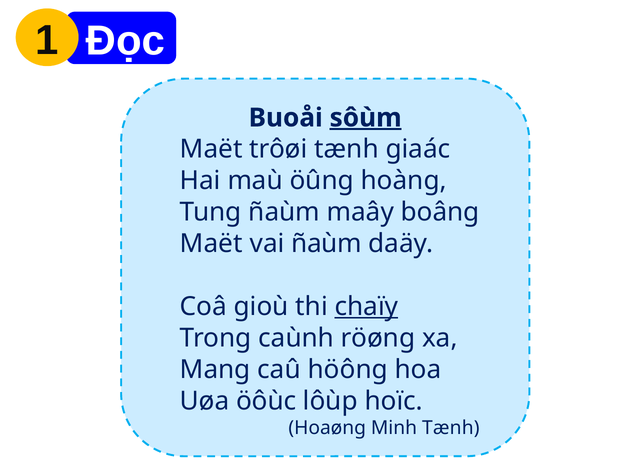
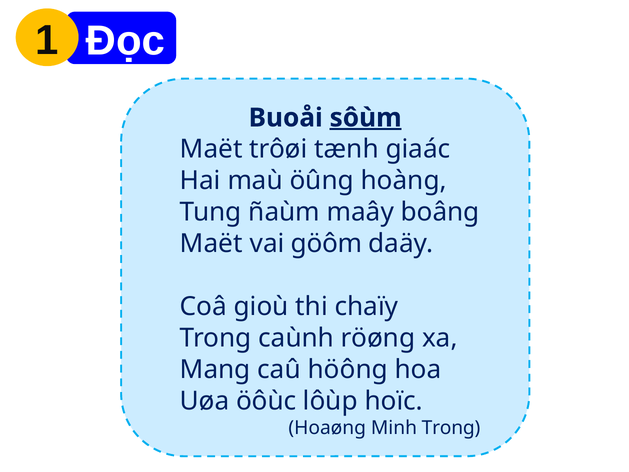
vai ñaùm: ñaùm -> göôm
chaïy underline: present -> none
Minh Tænh: Tænh -> Trong
